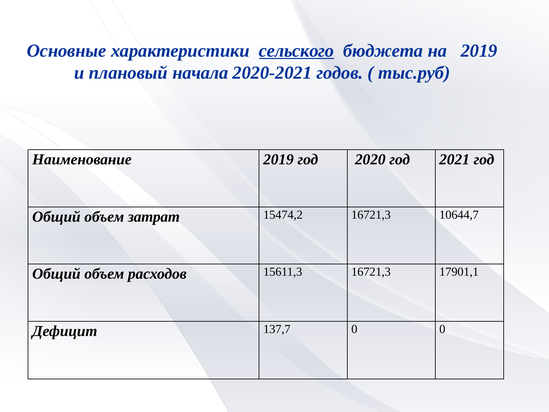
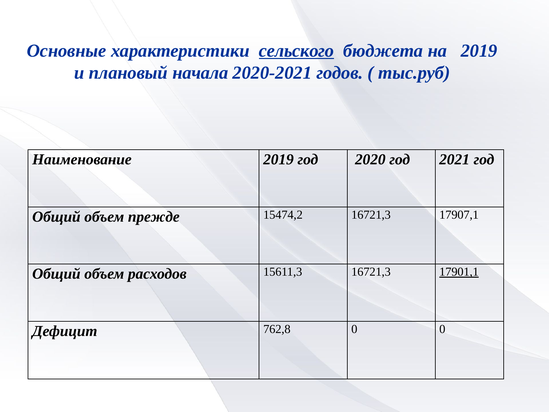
затрат: затрат -> прежде
10644,7: 10644,7 -> 17907,1
17901,1 underline: none -> present
137,7: 137,7 -> 762,8
